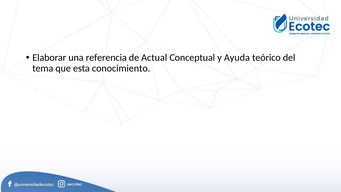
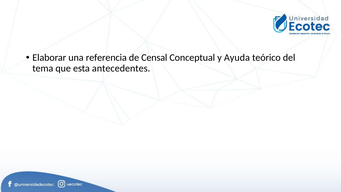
Actual: Actual -> Censal
conocimiento: conocimiento -> antecedentes
